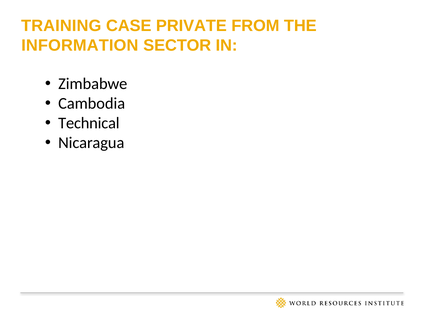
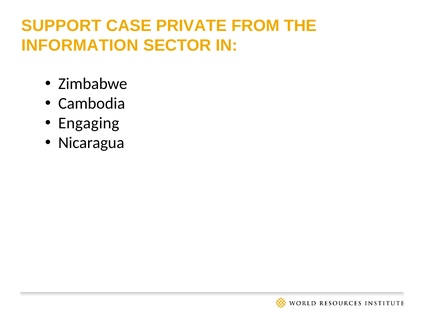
TRAINING: TRAINING -> SUPPORT
Technical: Technical -> Engaging
